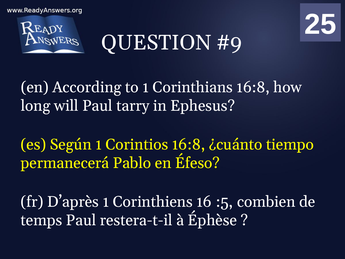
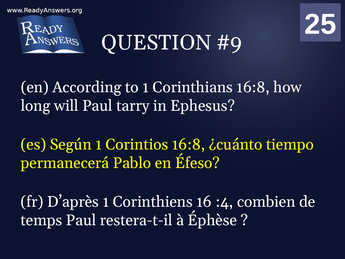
:5: :5 -> :4
